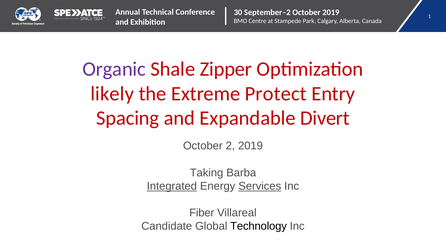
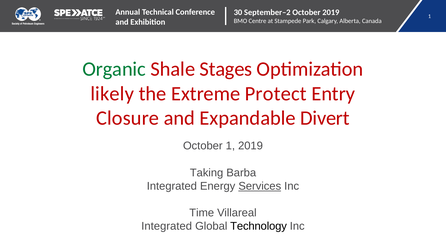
Organic colour: purple -> green
Zipper: Zipper -> Stages
Spacing: Spacing -> Closure
October 2: 2 -> 1
Integrated at (172, 186) underline: present -> none
Fiber: Fiber -> Time
Candidate at (167, 226): Candidate -> Integrated
